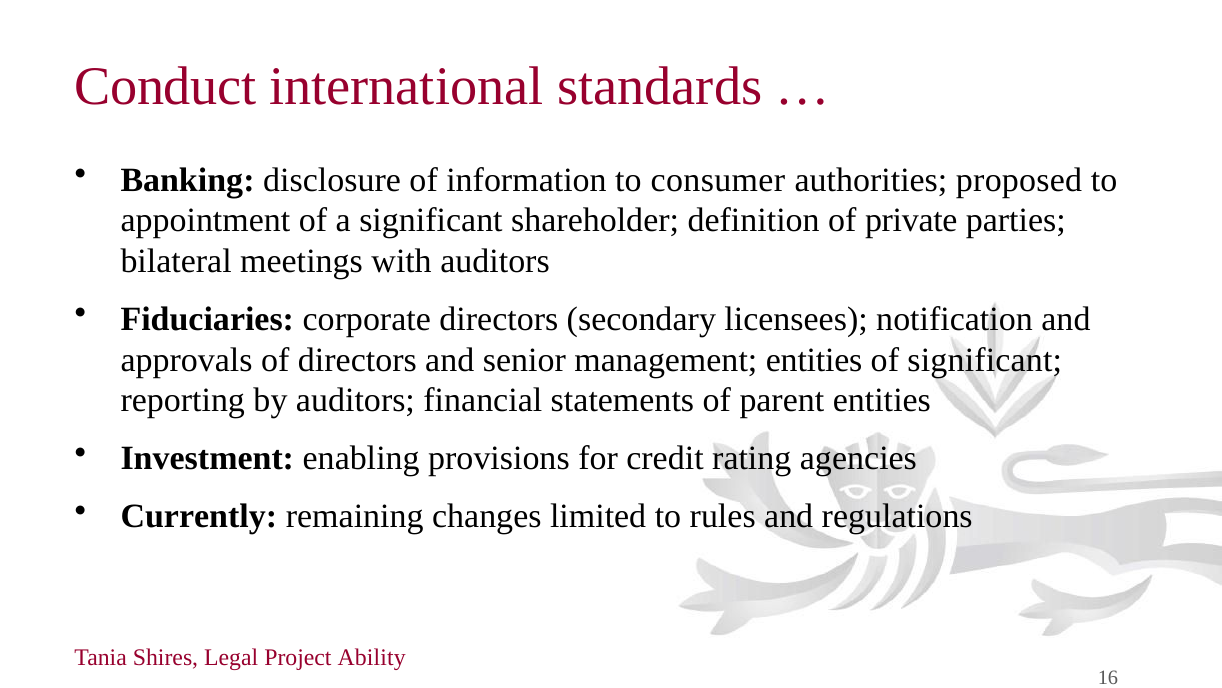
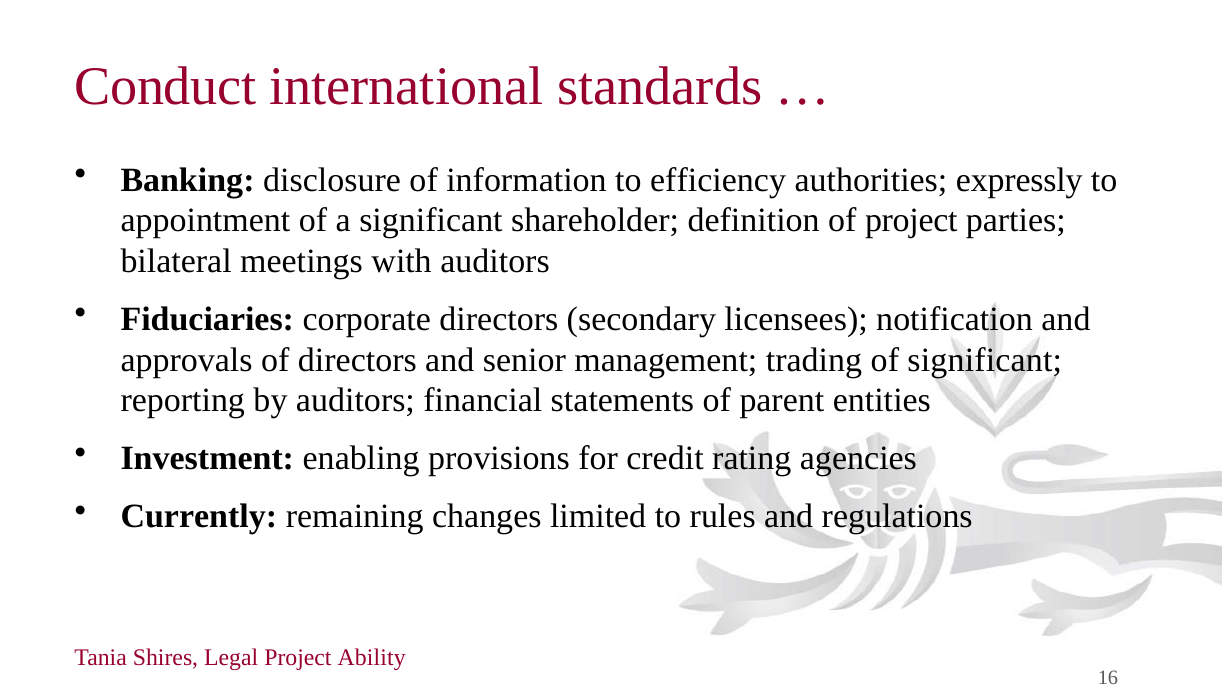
consumer: consumer -> efficiency
proposed: proposed -> expressly
of private: private -> project
management entities: entities -> trading
